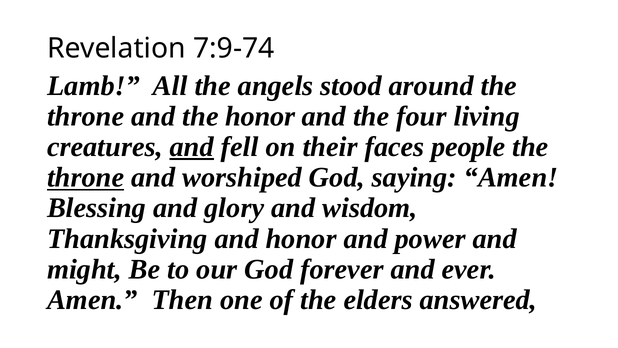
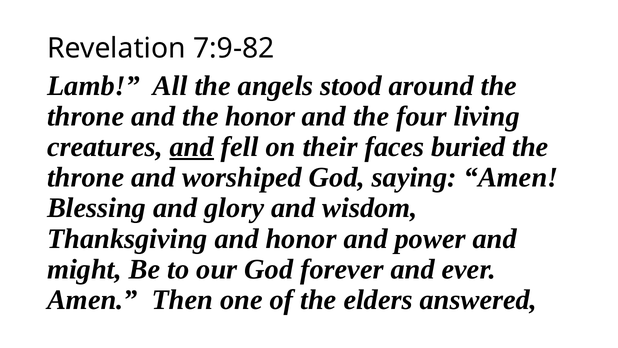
7:9-74: 7:9-74 -> 7:9-82
people: people -> buried
throne at (86, 177) underline: present -> none
